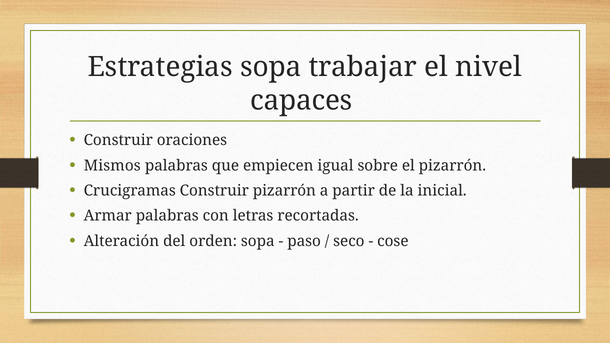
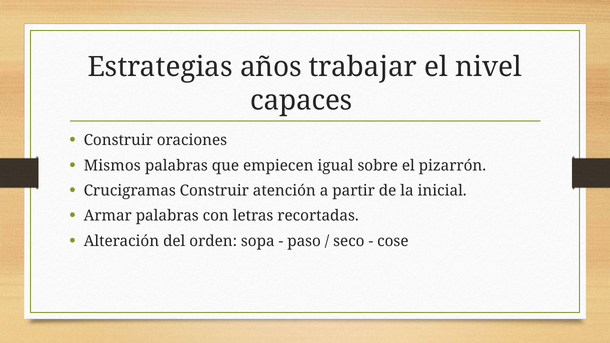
Estrategias sopa: sopa -> años
Construir pizarrón: pizarrón -> atención
